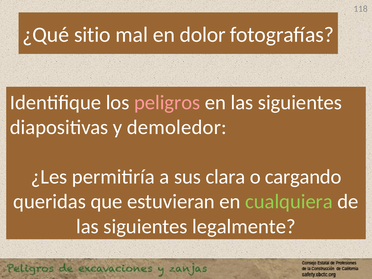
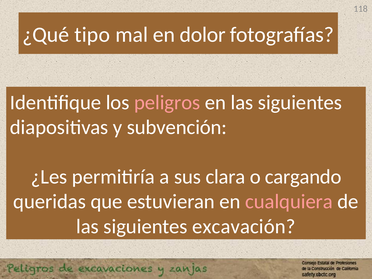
sitio: sitio -> tipo
demoledor: demoledor -> subvención
cualquiera colour: light green -> pink
legalmente: legalmente -> excavación
